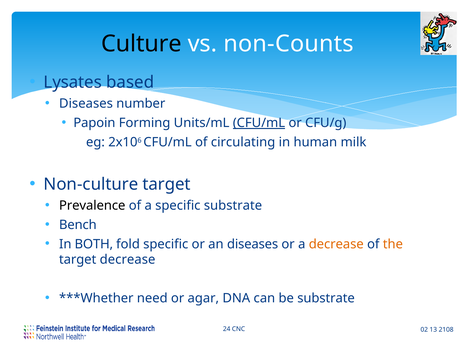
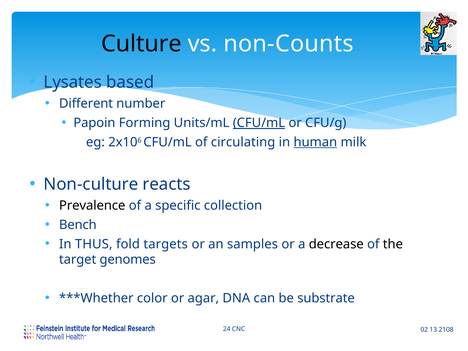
Diseases at (86, 104): Diseases -> Different
human underline: none -> present
Non-culture target: target -> reacts
specific substrate: substrate -> collection
BOTH: BOTH -> THUS
fold specific: specific -> targets
an diseases: diseases -> samples
decrease at (336, 244) colour: orange -> black
the colour: orange -> black
target decrease: decrease -> genomes
need: need -> color
